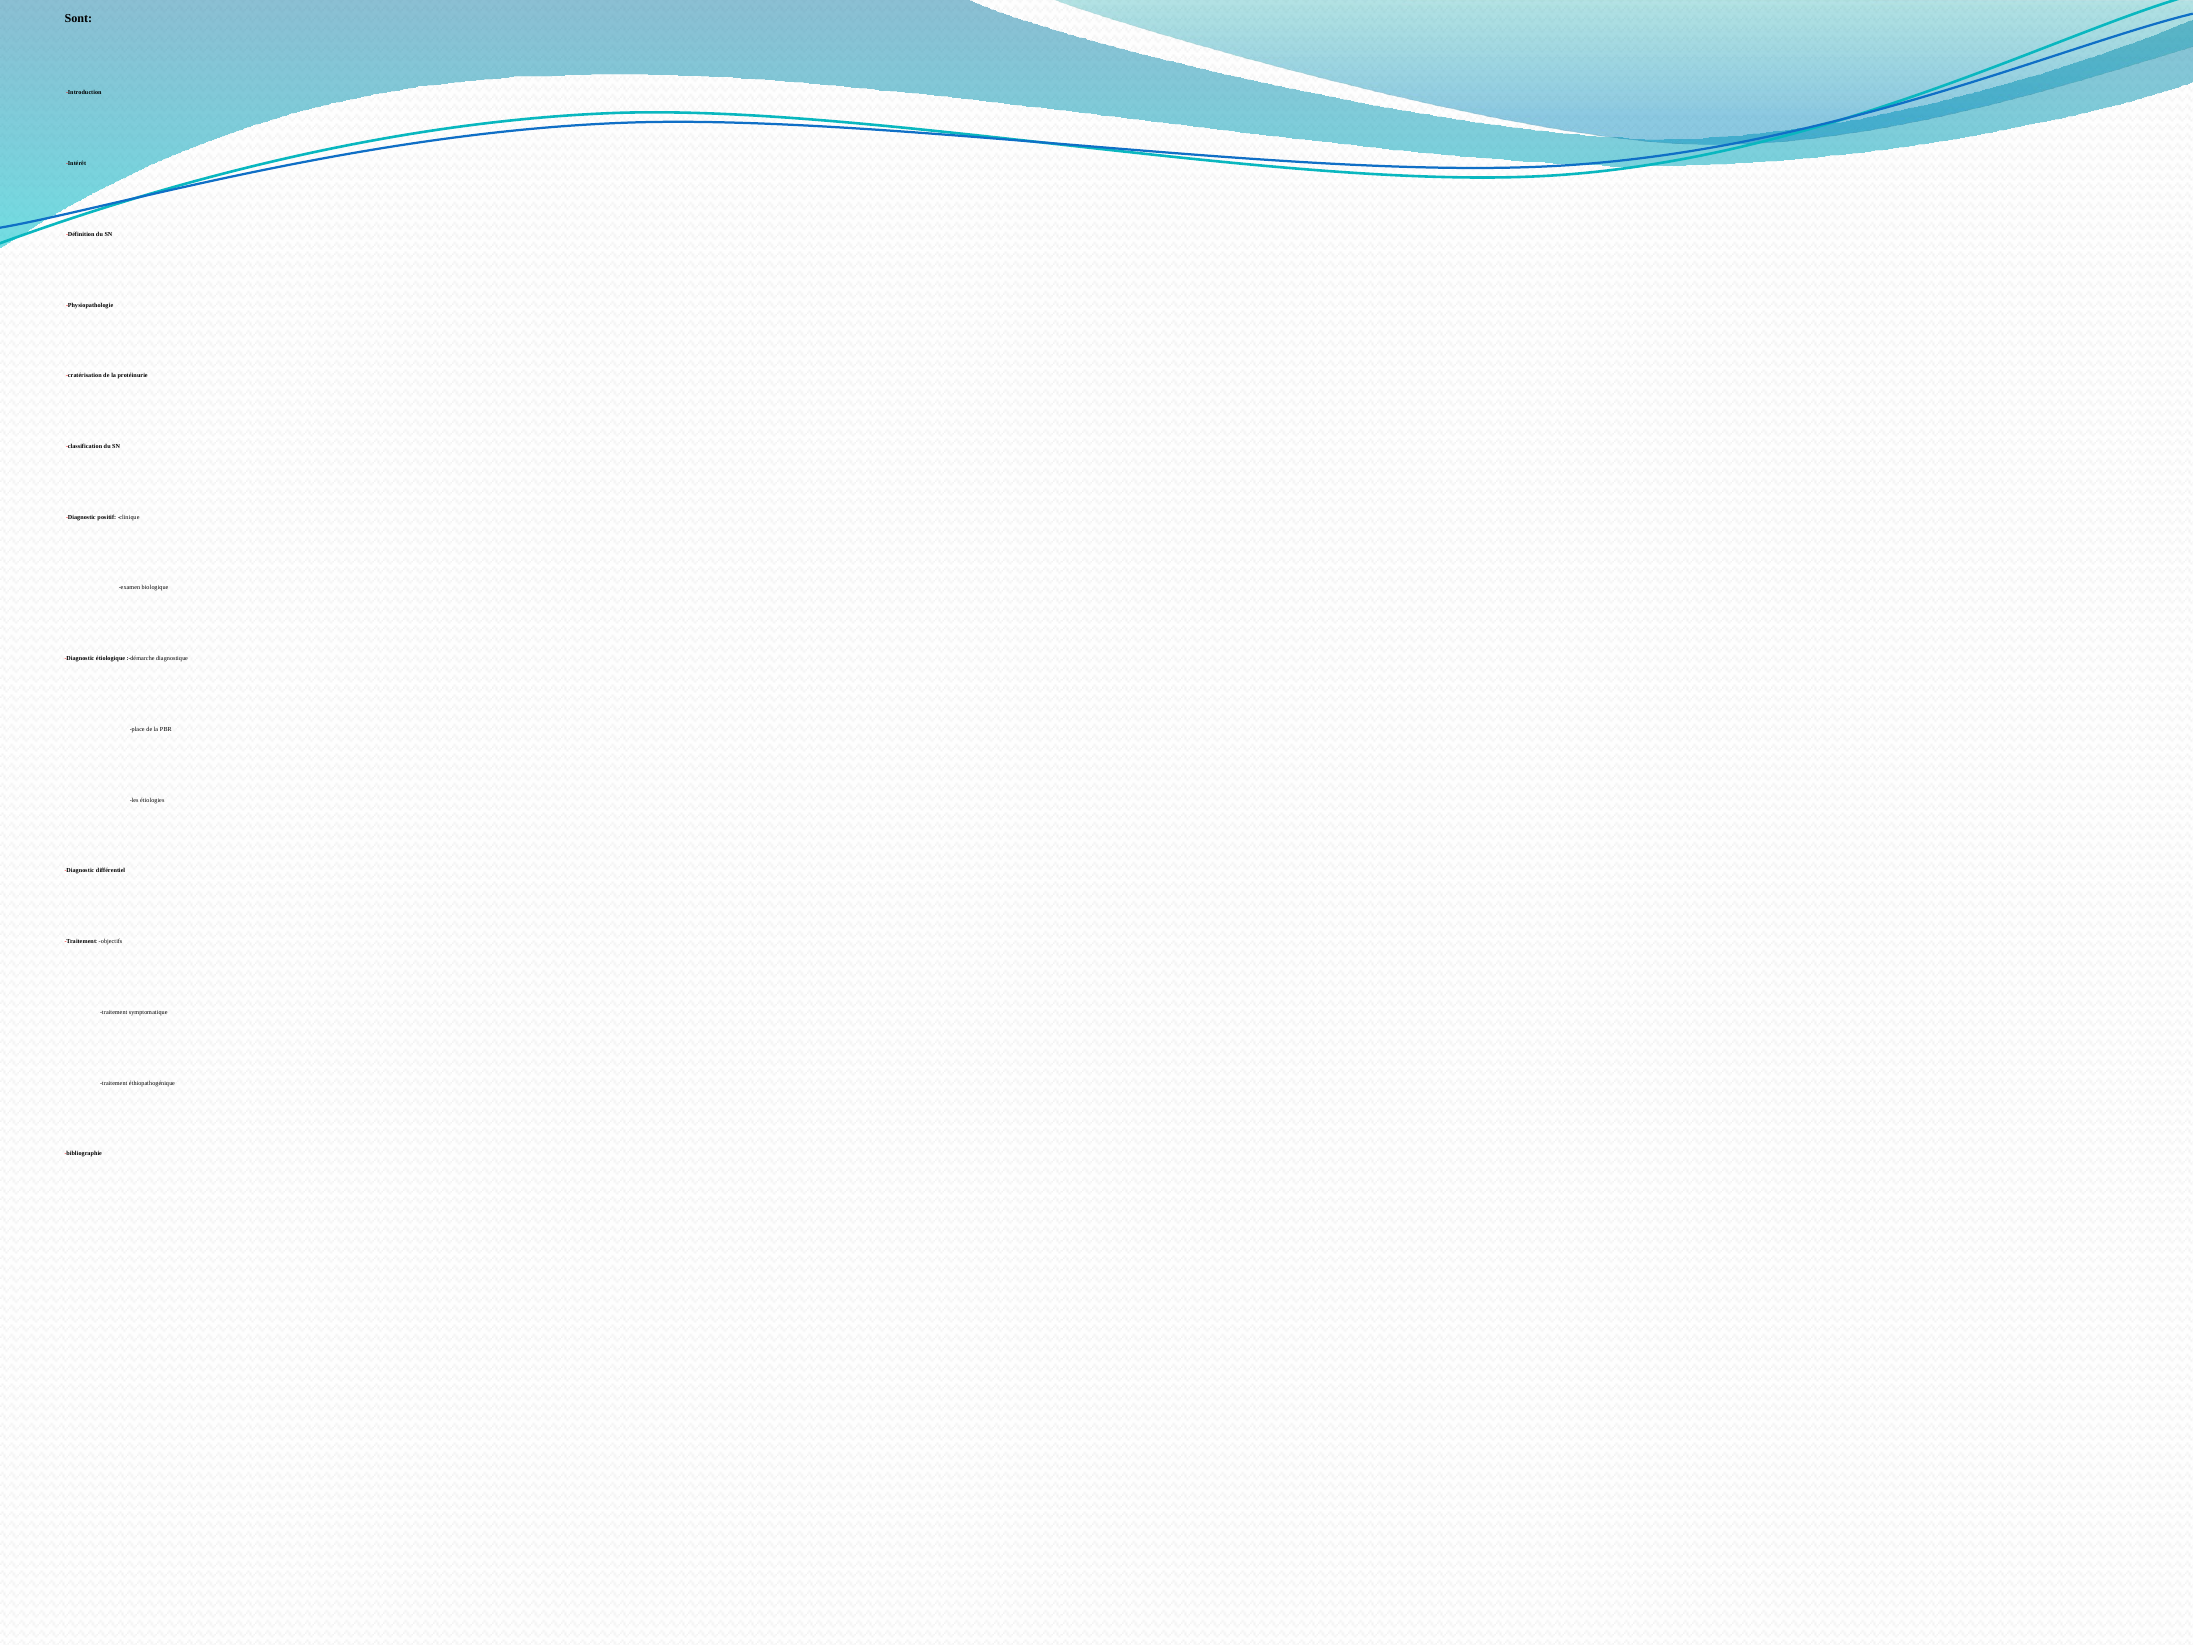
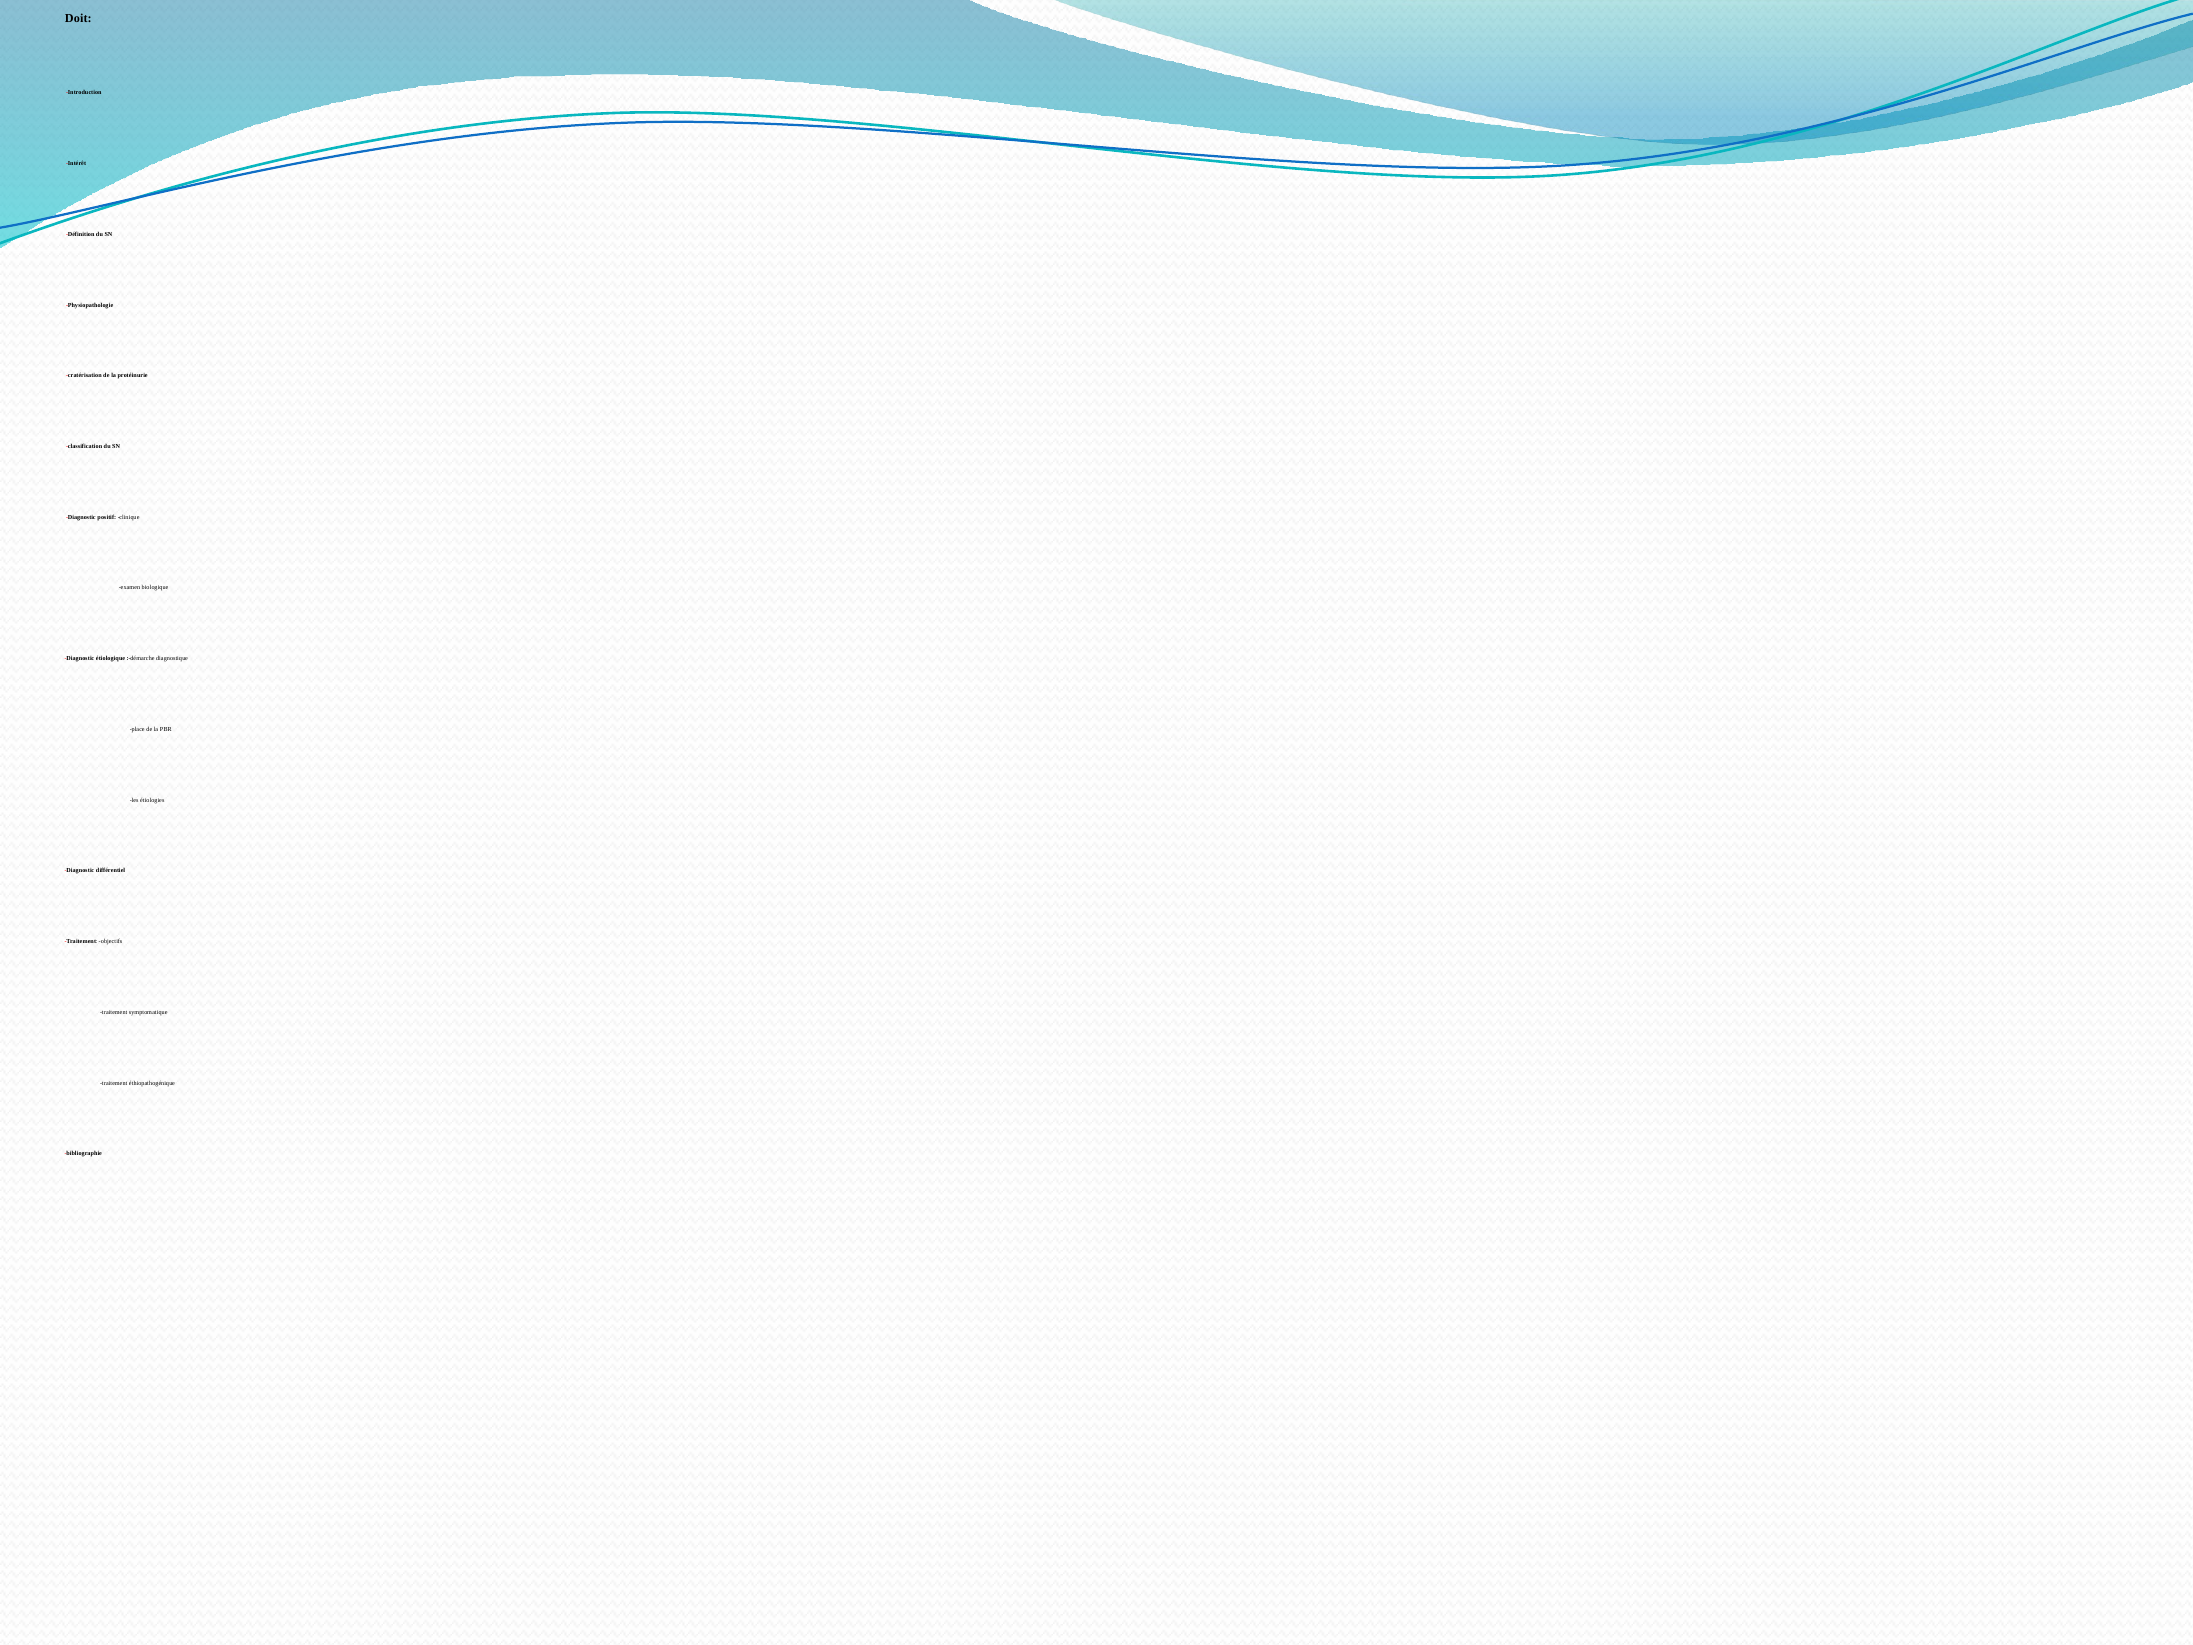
Sont: Sont -> Doit
